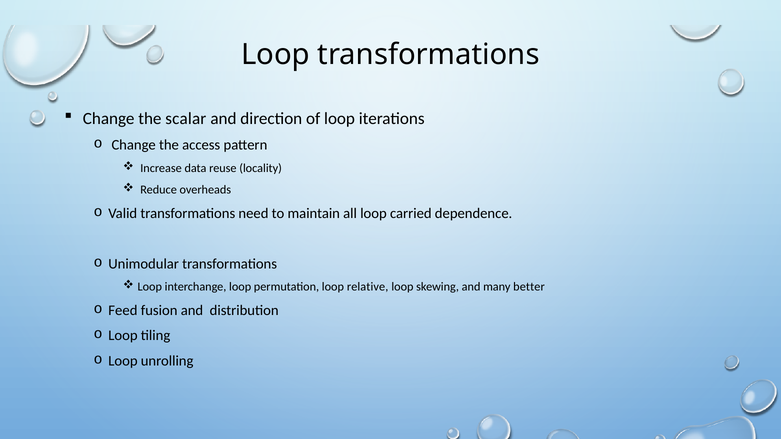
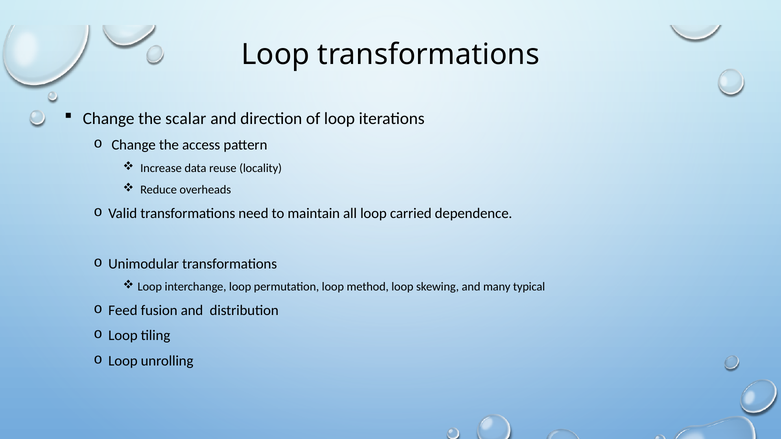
relative: relative -> method
better: better -> typical
